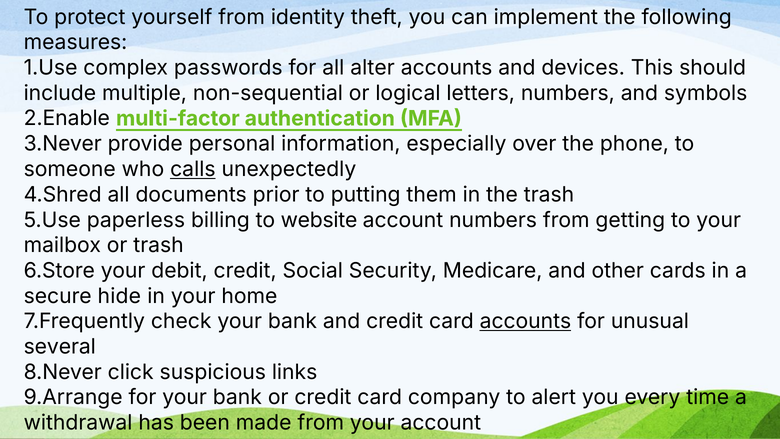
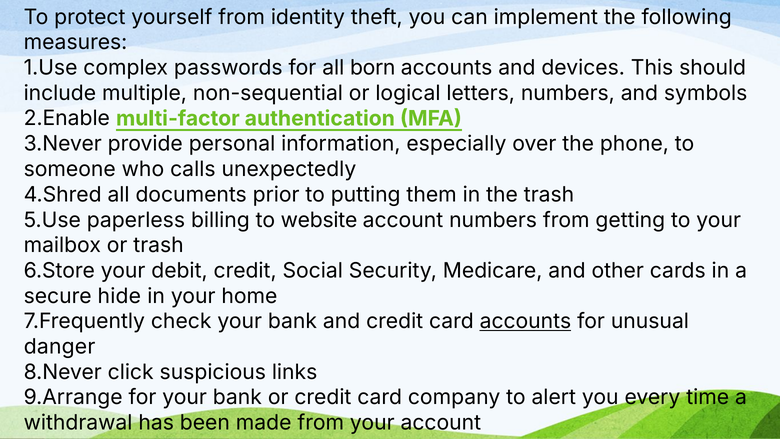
alter: alter -> born
calls underline: present -> none
several: several -> danger
